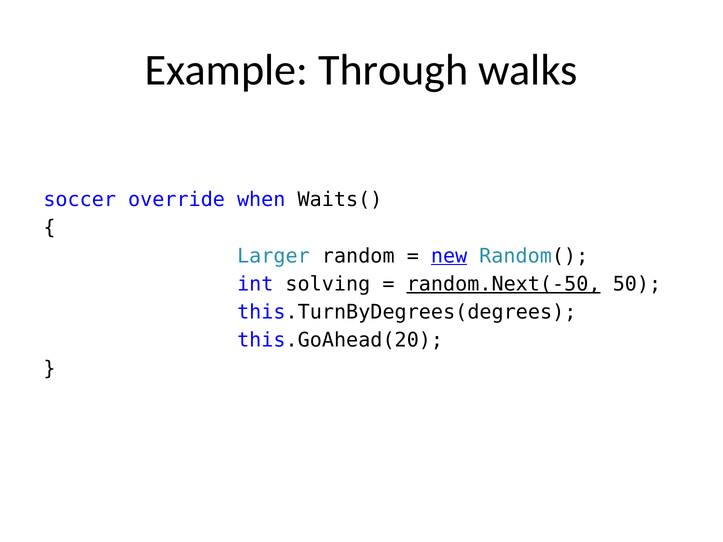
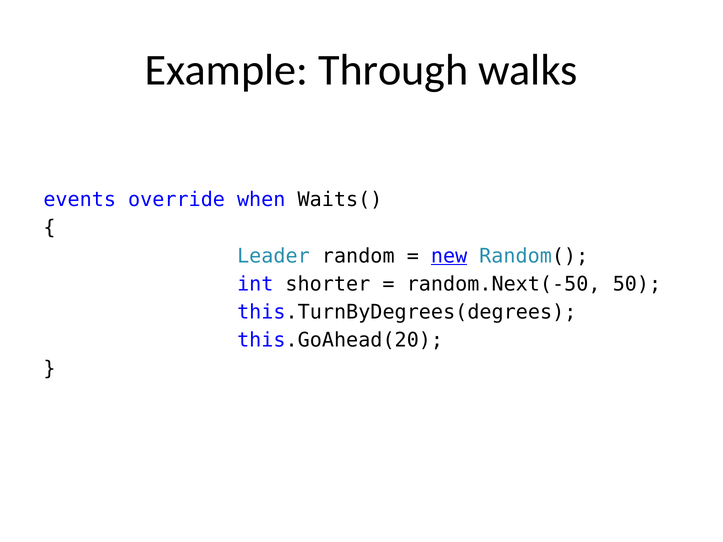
soccer: soccer -> events
Larger: Larger -> Leader
solving: solving -> shorter
random.Next(-50 underline: present -> none
